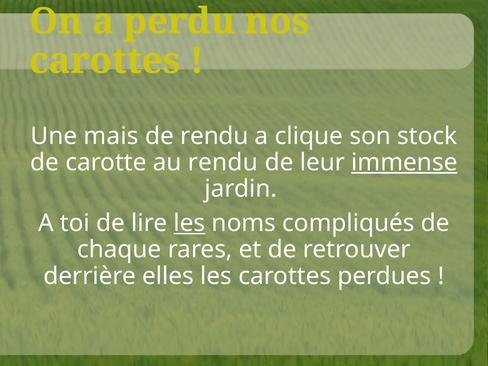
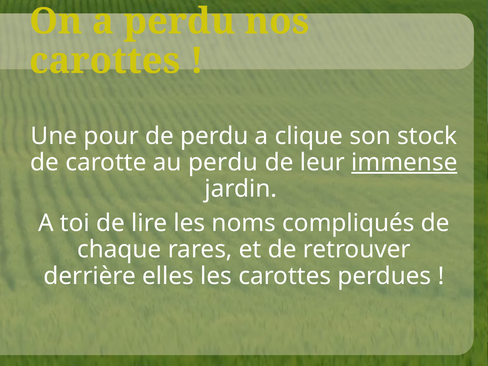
mais: mais -> pour
de rendu: rendu -> perdu
au rendu: rendu -> perdu
les at (189, 223) underline: present -> none
